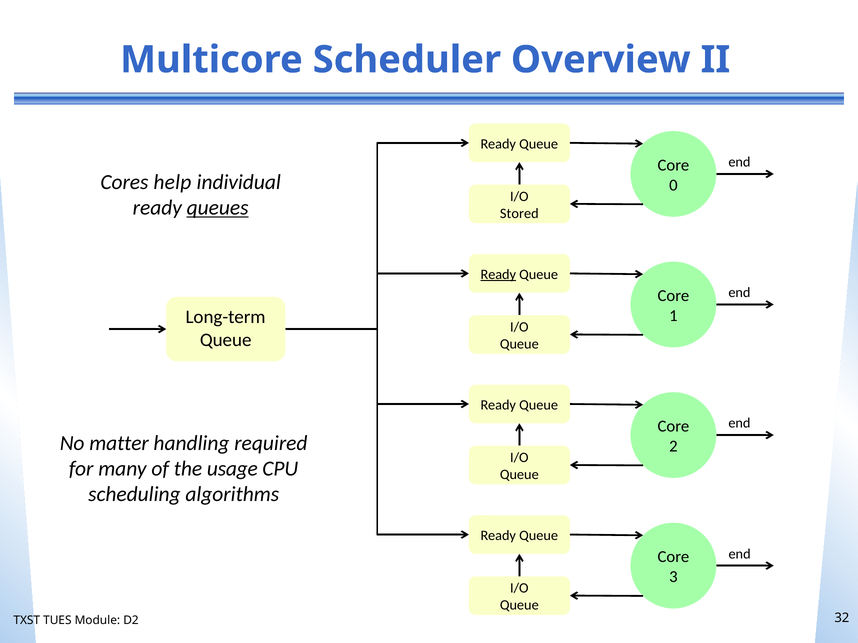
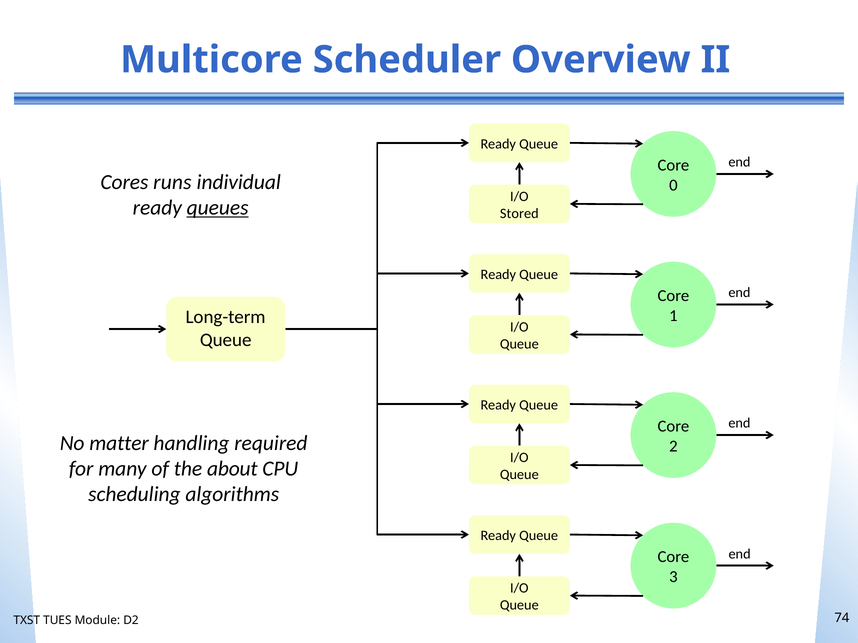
help: help -> runs
Ready at (498, 275) underline: present -> none
usage: usage -> about
32: 32 -> 74
